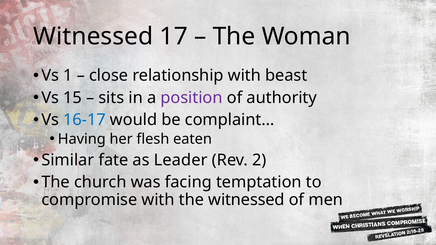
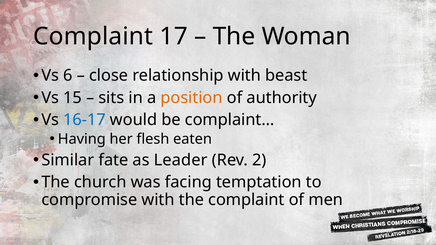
Witnessed at (93, 37): Witnessed -> Complaint
1: 1 -> 6
position colour: purple -> orange
the witnessed: witnessed -> complaint
